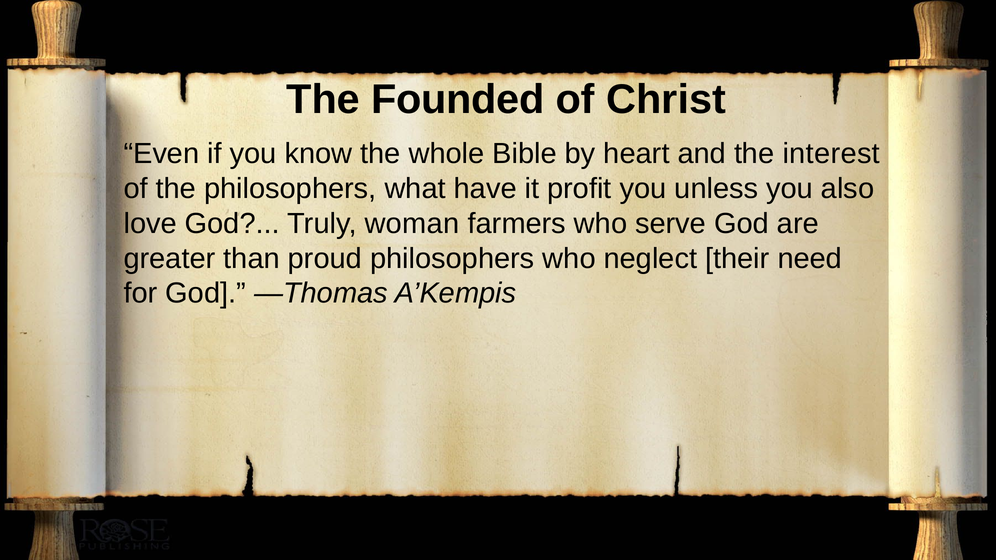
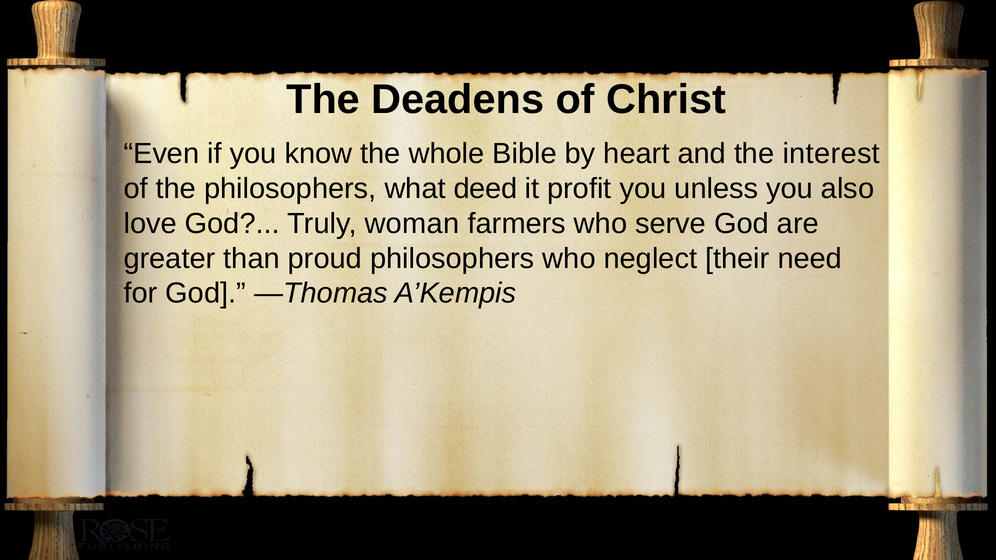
Founded: Founded -> Deadens
have: have -> deed
